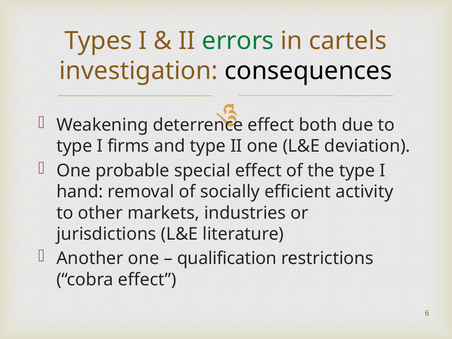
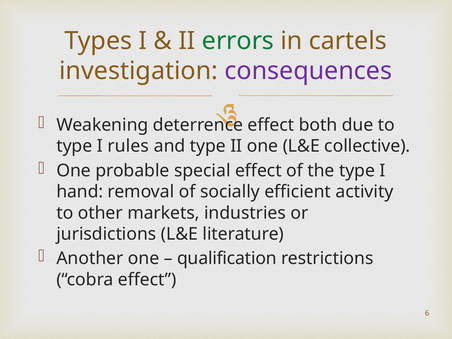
consequences colour: black -> purple
firms: firms -> rules
deviation: deviation -> collective
